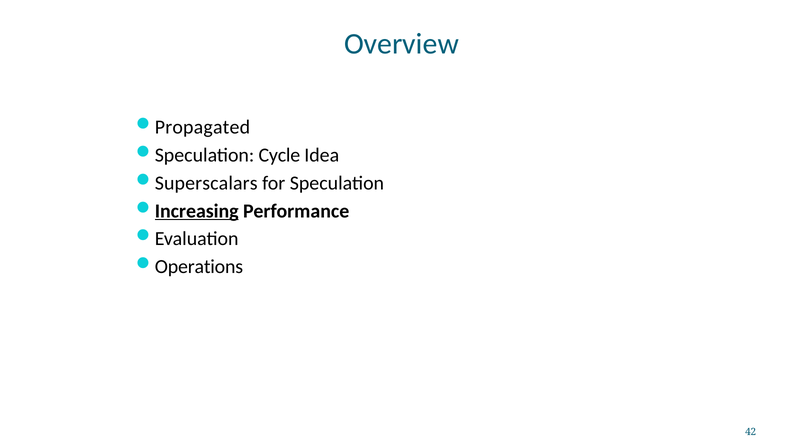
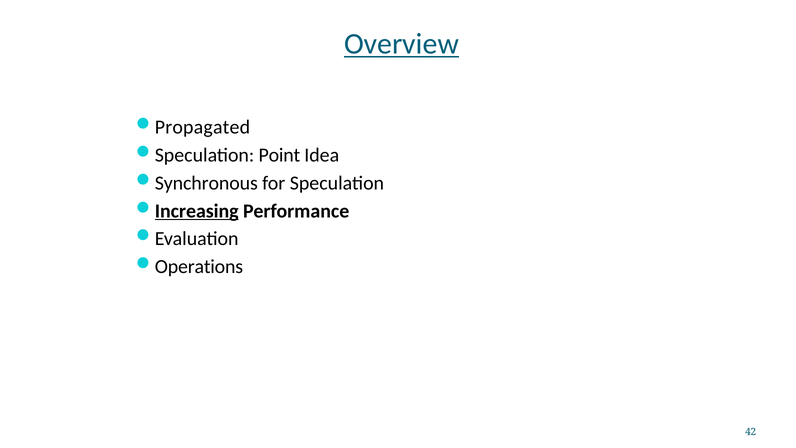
Overview underline: none -> present
Cycle: Cycle -> Point
Superscalars: Superscalars -> Synchronous
